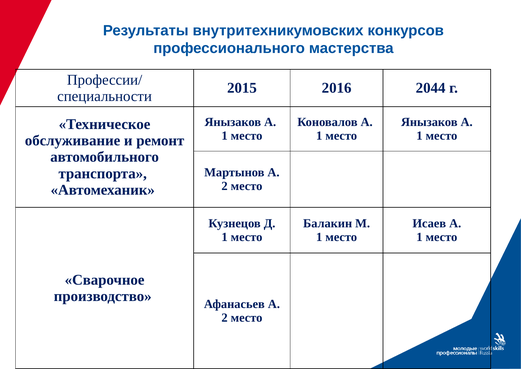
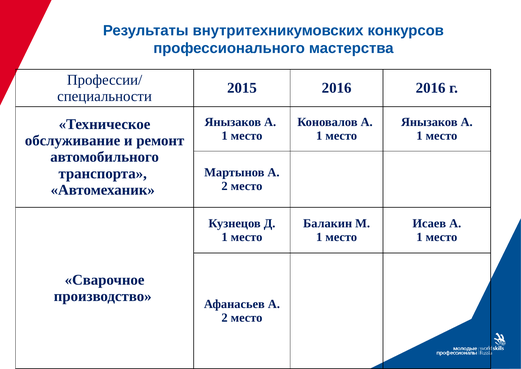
2016 2044: 2044 -> 2016
